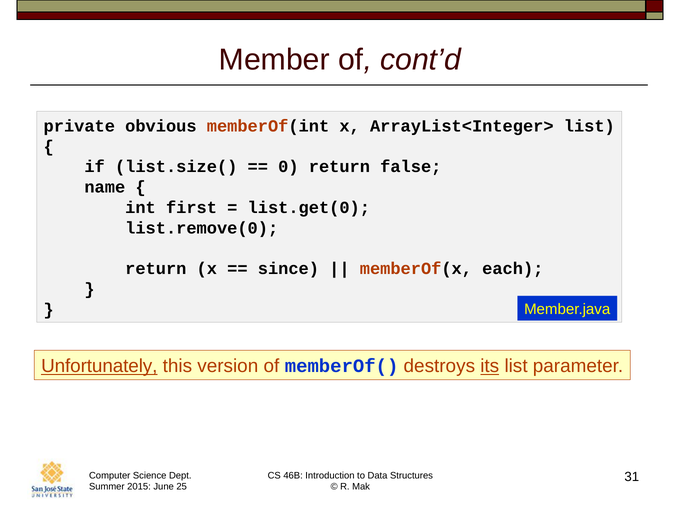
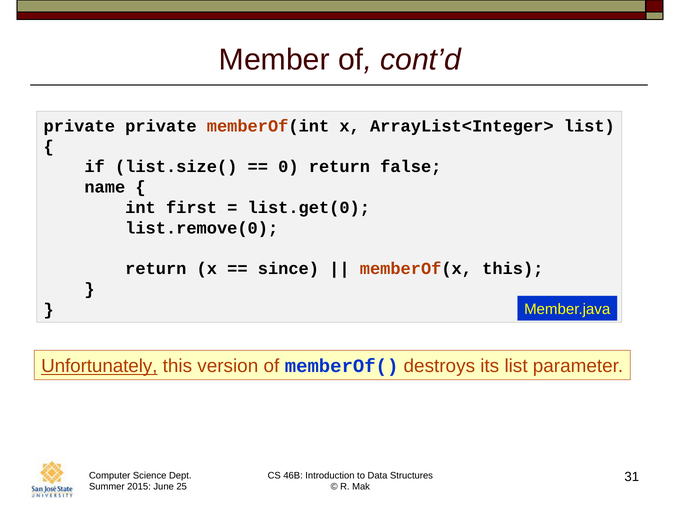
private obvious: obvious -> private
memberOf(x each: each -> this
its underline: present -> none
